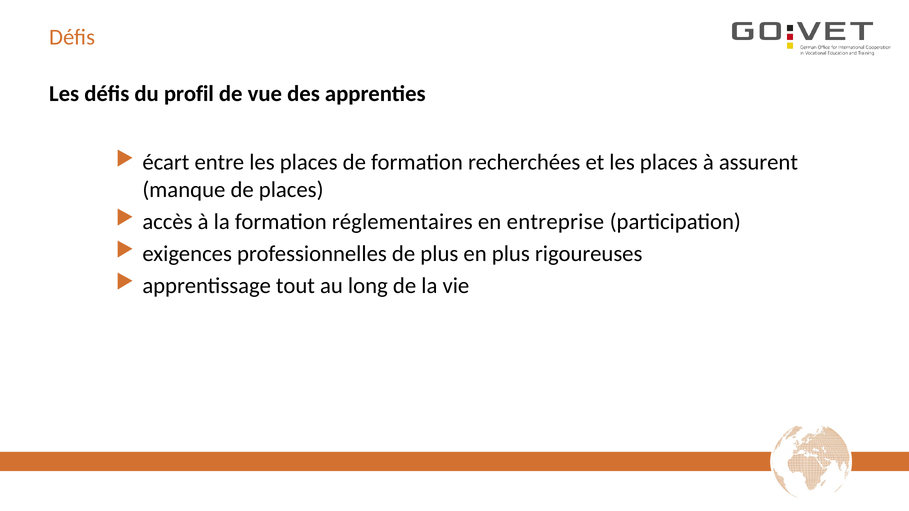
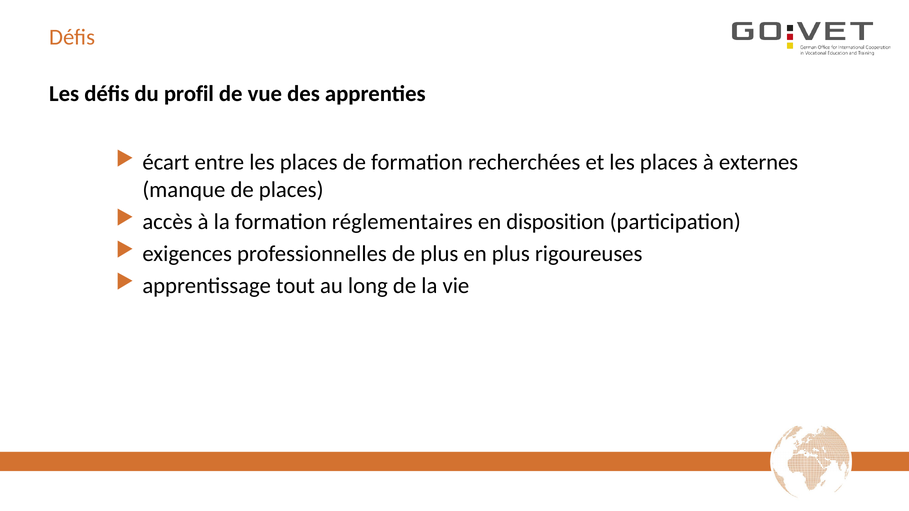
assurent: assurent -> externes
entreprise: entreprise -> disposition
